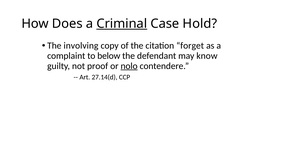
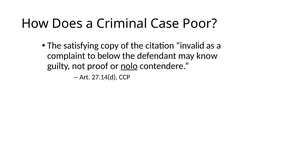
Criminal underline: present -> none
Hold: Hold -> Poor
involving: involving -> satisfying
forget: forget -> invalid
